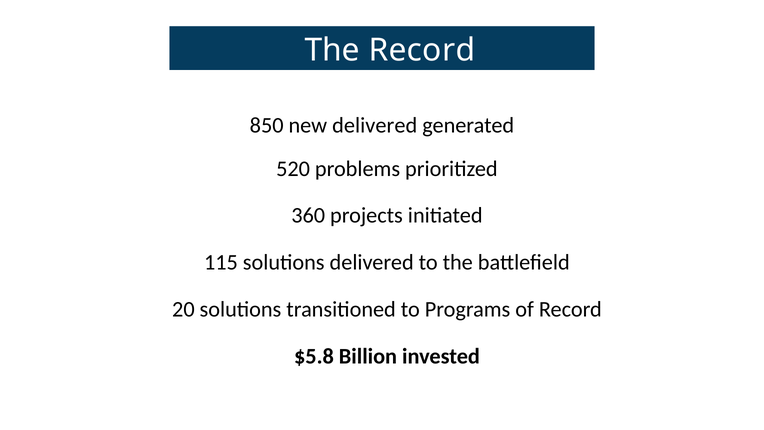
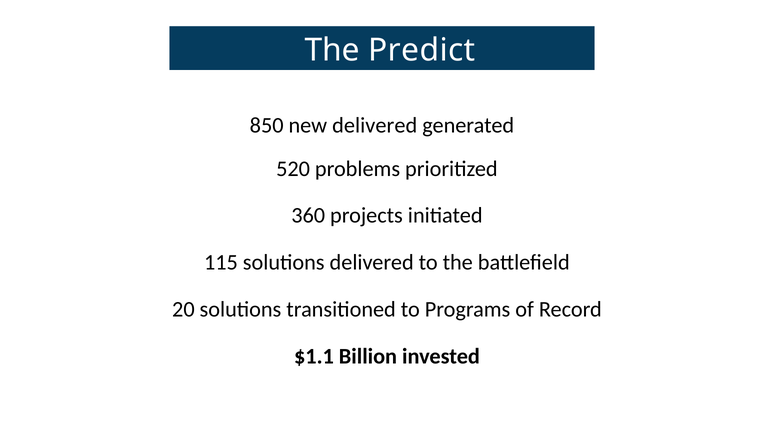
The Record: Record -> Predict
$5.8: $5.8 -> $1.1
